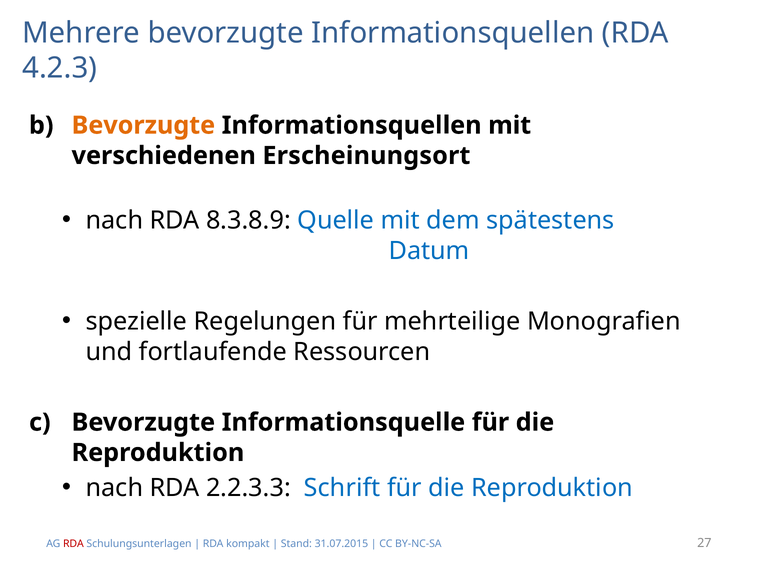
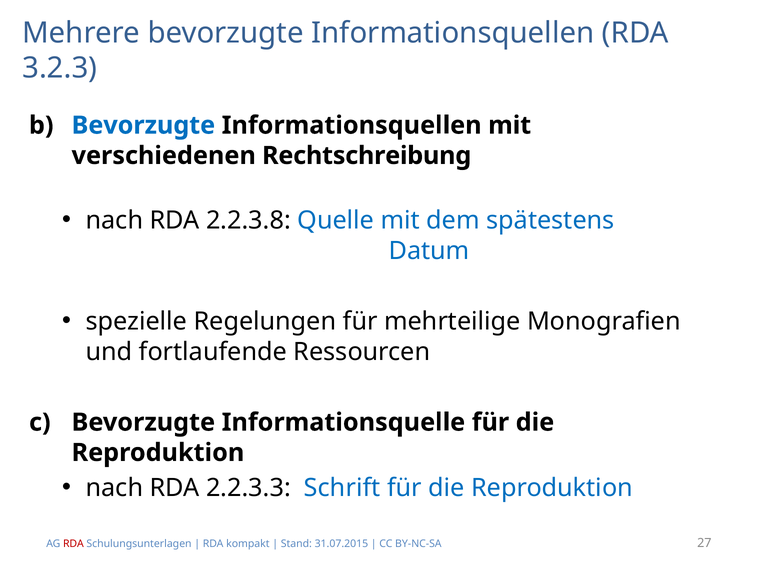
4.2.3: 4.2.3 -> 3.2.3
Bevorzugte at (143, 125) colour: orange -> blue
Erscheinungsort: Erscheinungsort -> Rechtschreibung
8.3.8.9: 8.3.8.9 -> 2.2.3.8
